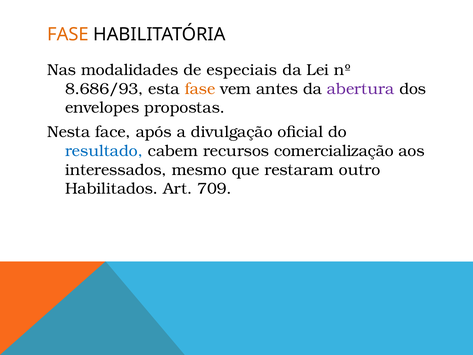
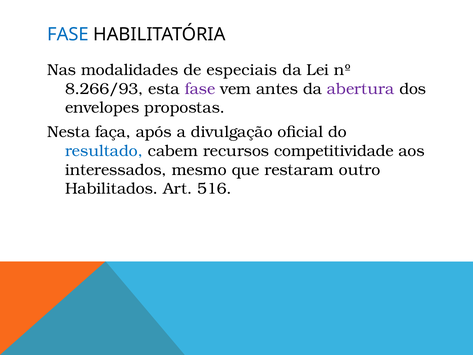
FASE at (68, 34) colour: orange -> blue
8.686/93: 8.686/93 -> 8.266/93
fase at (200, 89) colour: orange -> purple
face: face -> faça
comercialização: comercialização -> competitividade
709: 709 -> 516
